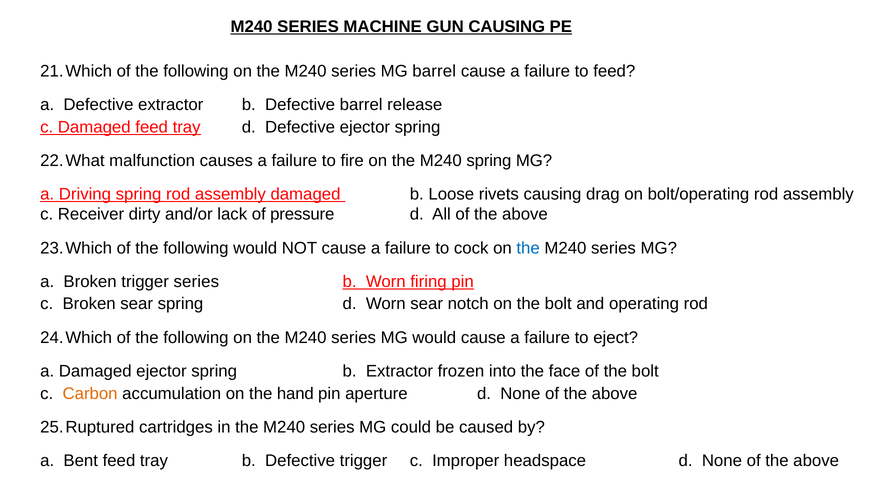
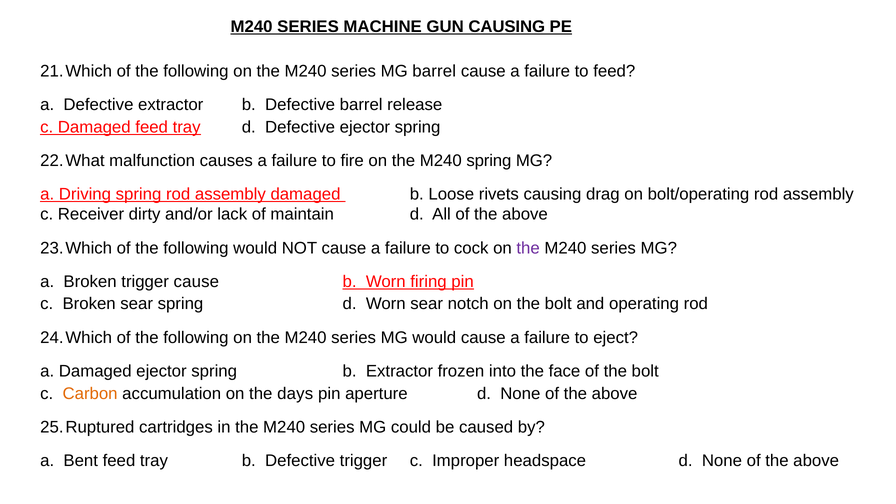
pressure: pressure -> maintain
the at (528, 248) colour: blue -> purple
trigger series: series -> cause
hand: hand -> days
